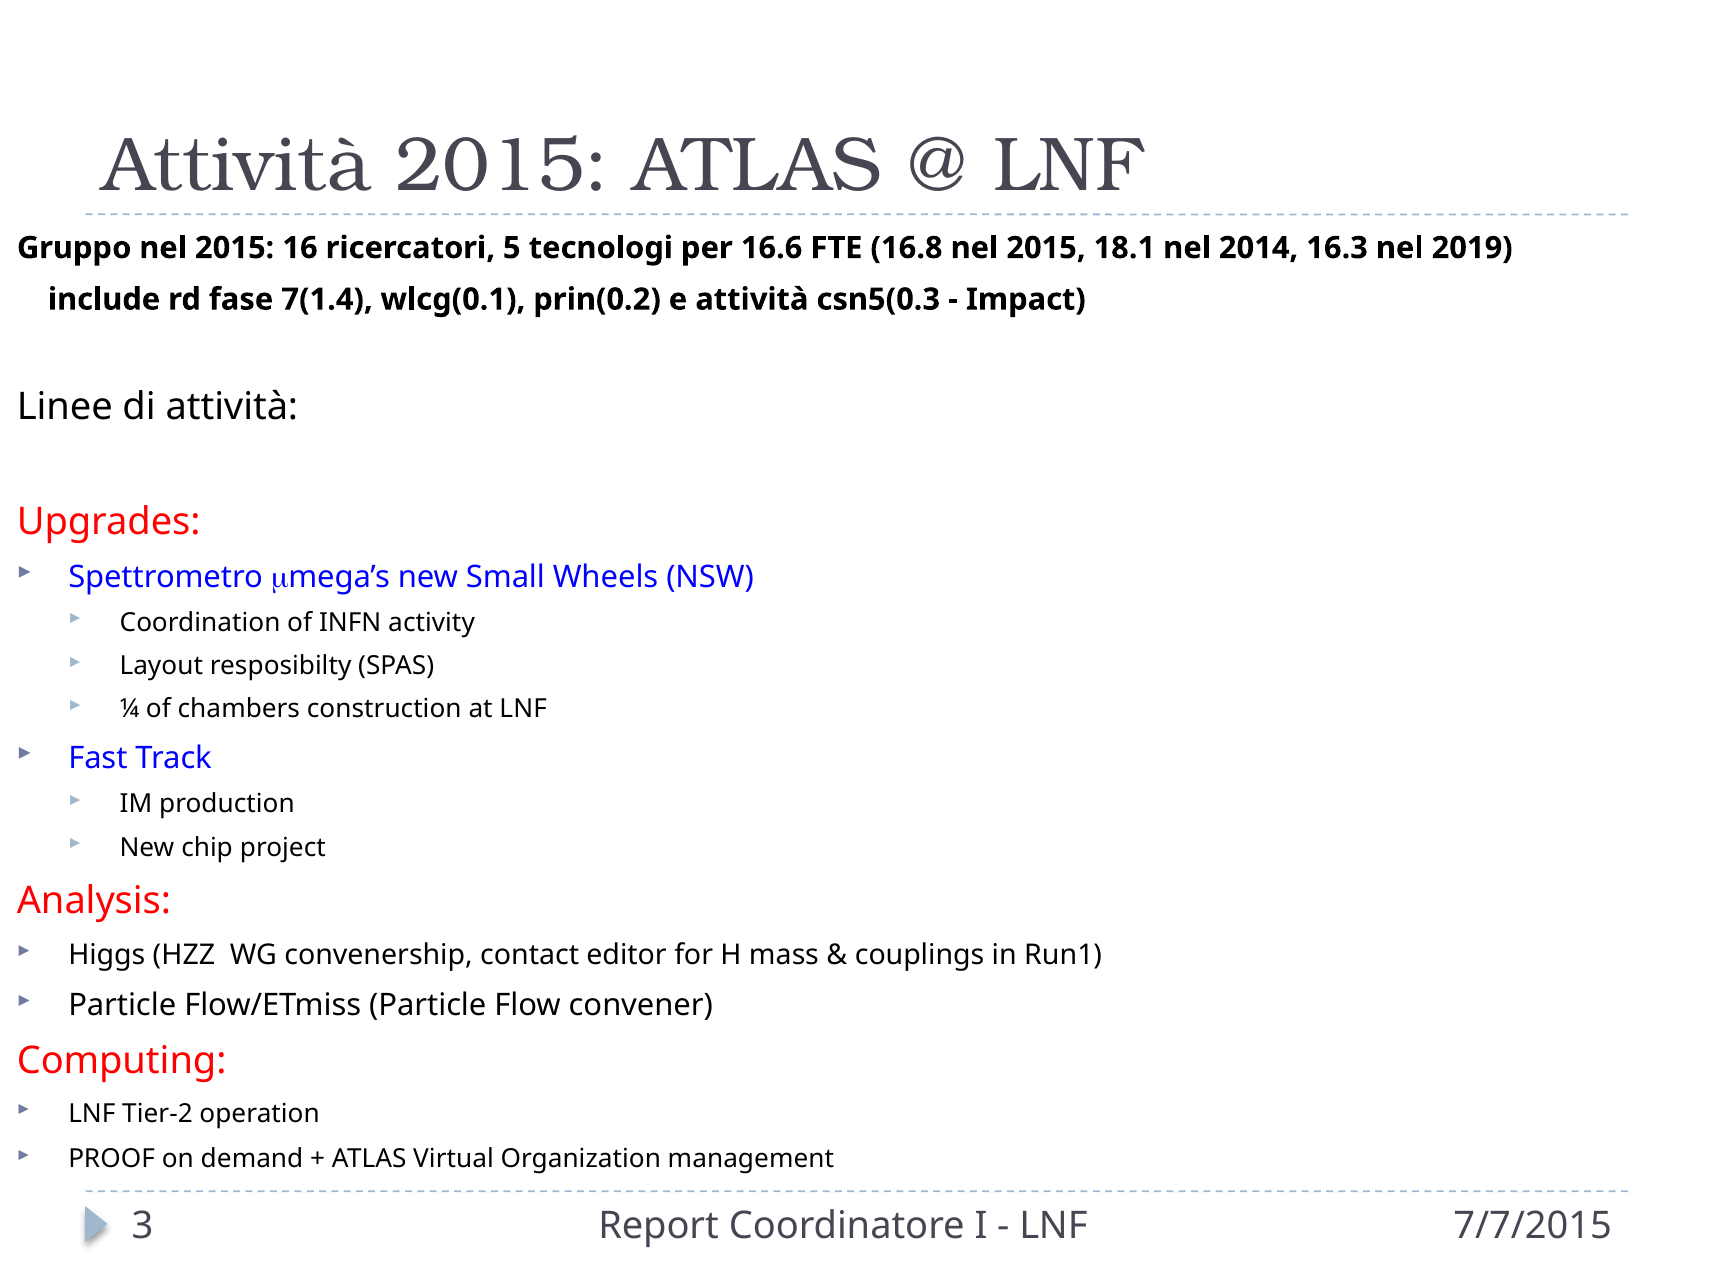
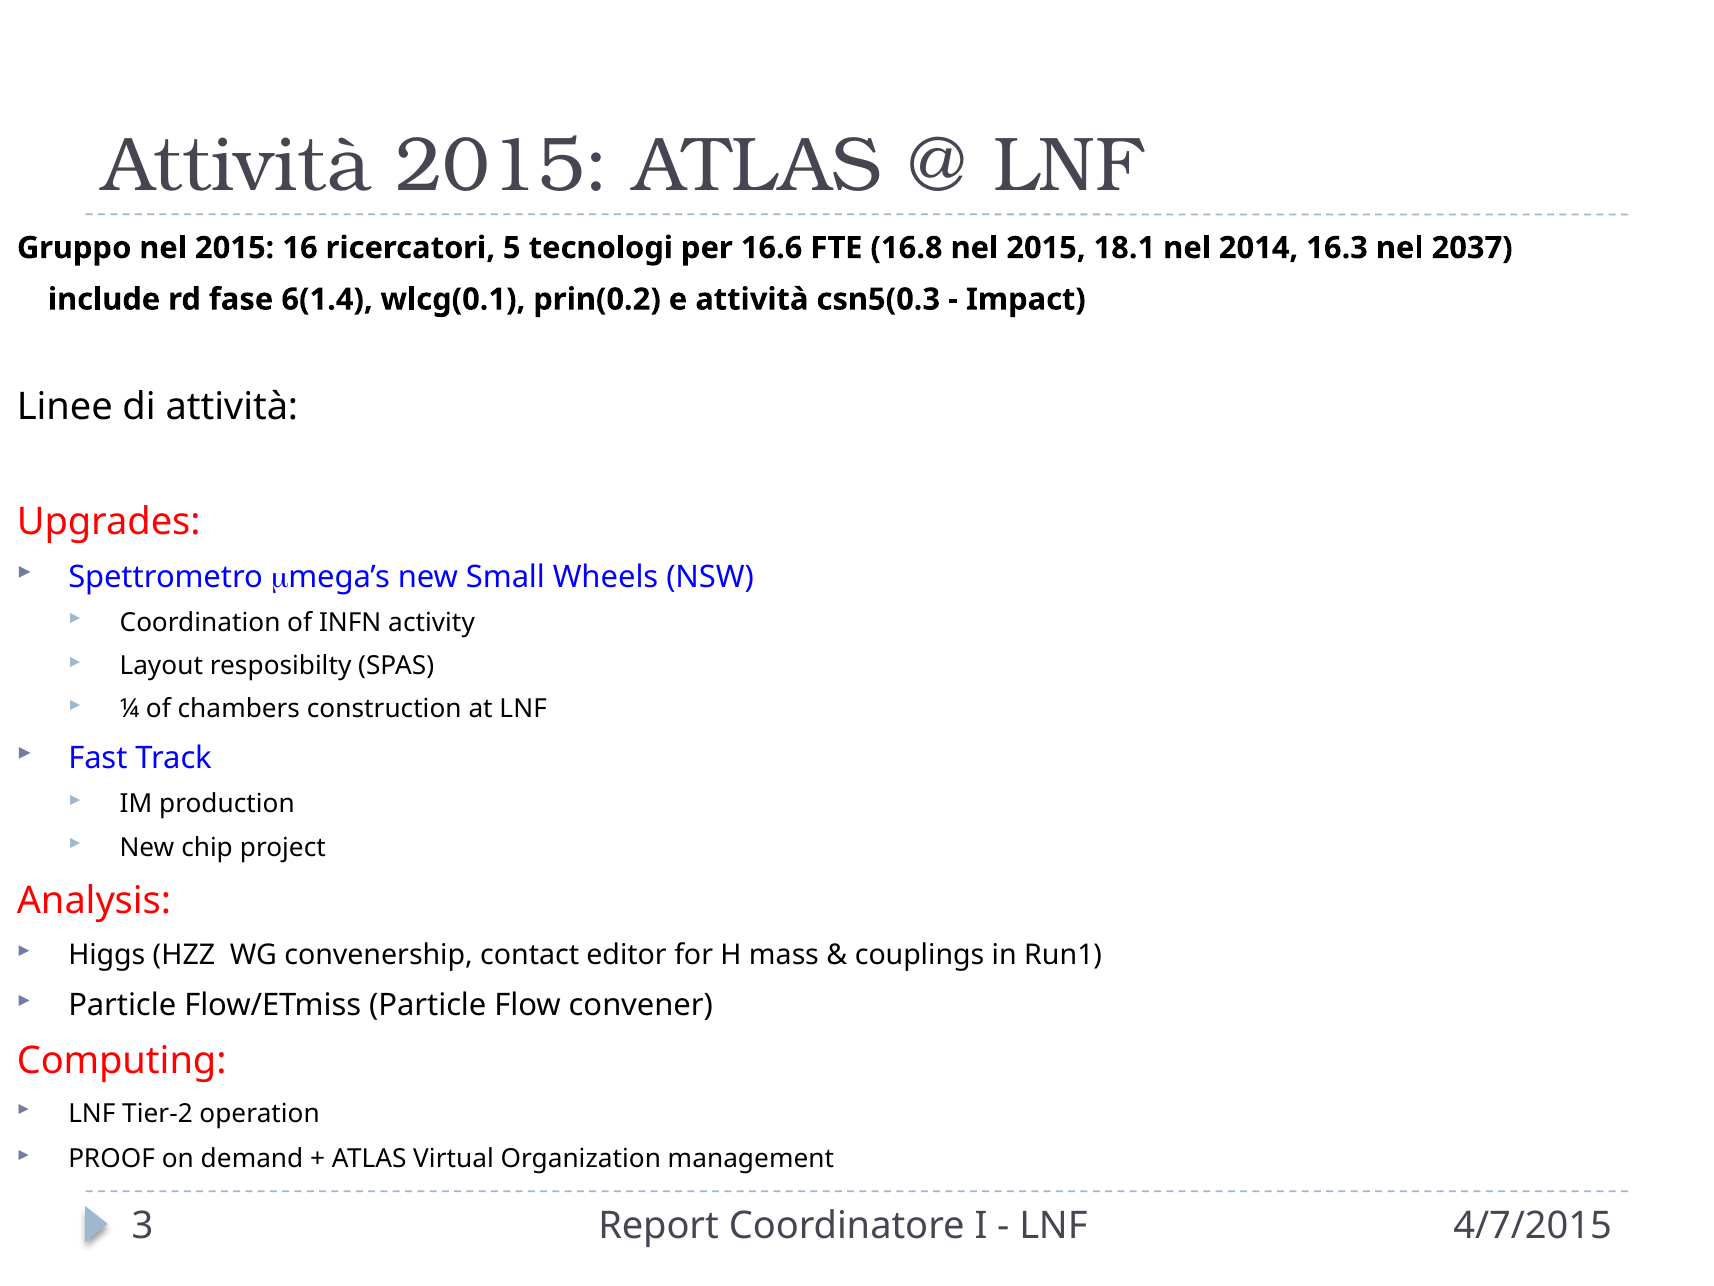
2019: 2019 -> 2037
7(1.4: 7(1.4 -> 6(1.4
7/7/2015: 7/7/2015 -> 4/7/2015
